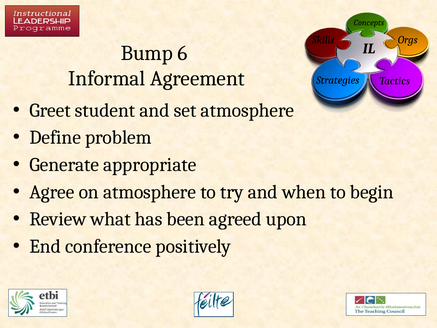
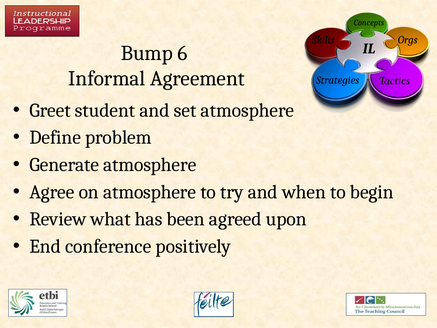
Generate appropriate: appropriate -> atmosphere
